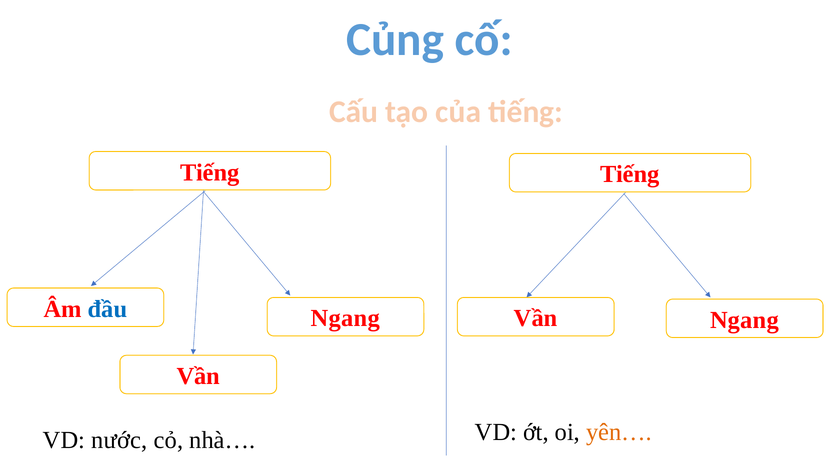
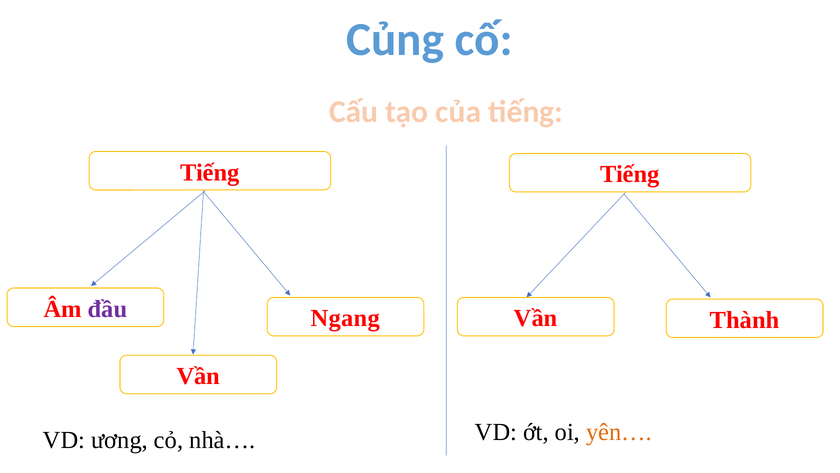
đầu colour: blue -> purple
Ngang at (745, 320): Ngang -> Thành
nước: nước -> ương
